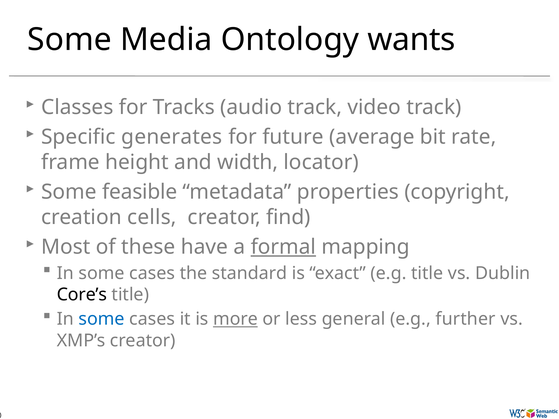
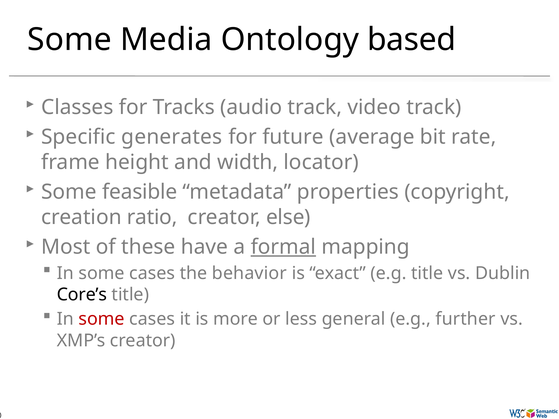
wants: wants -> based
cells: cells -> ratio
find: find -> else
standard: standard -> behavior
some at (102, 319) colour: blue -> red
more underline: present -> none
